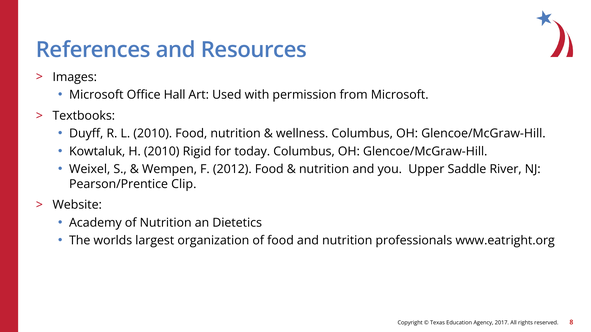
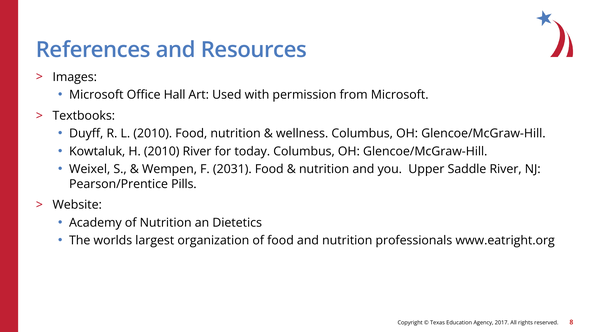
2010 Rigid: Rigid -> River
2012: 2012 -> 2031
Clip: Clip -> Pills
